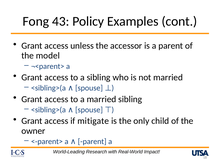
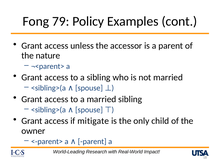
43: 43 -> 79
model: model -> nature
